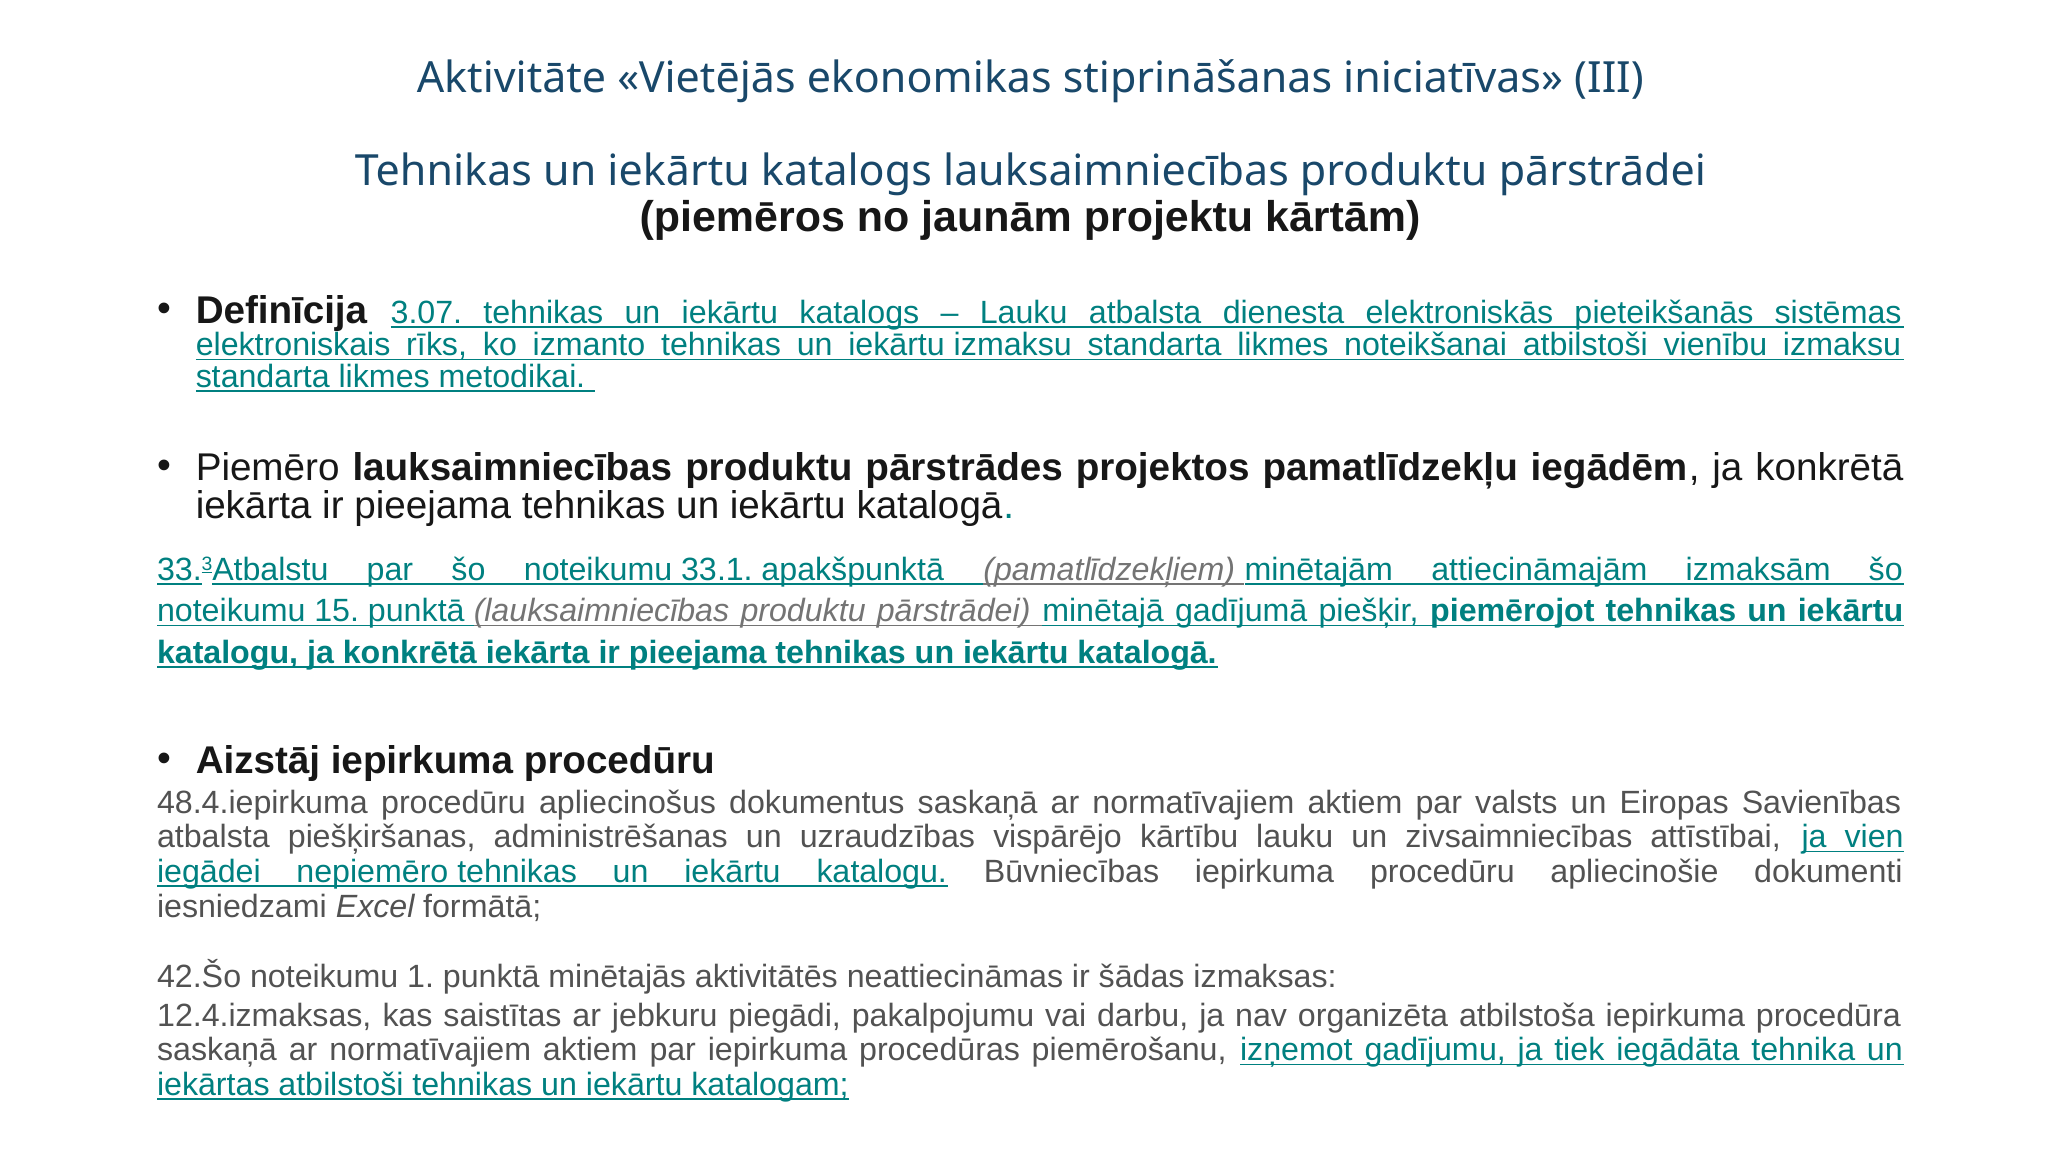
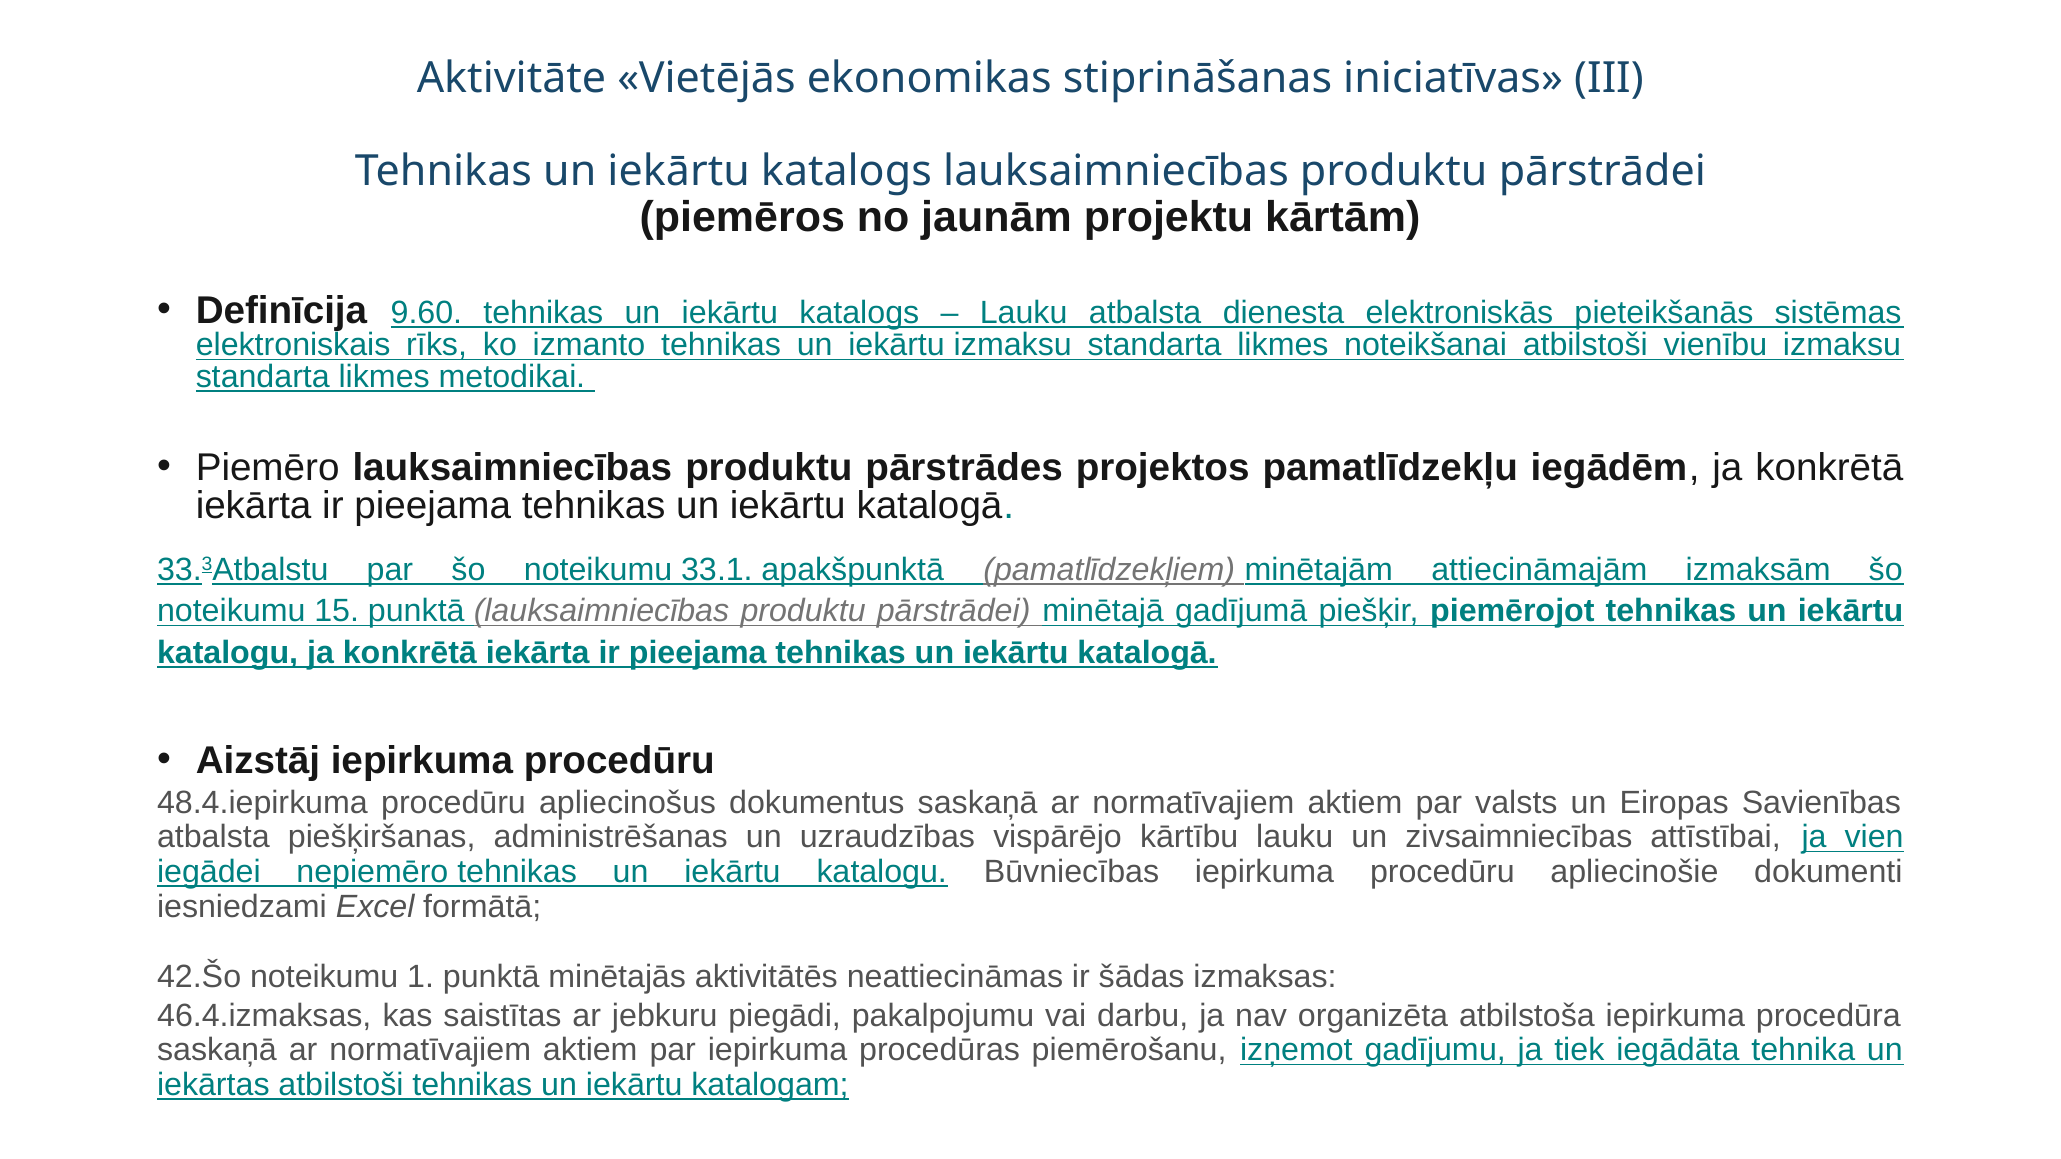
3.07: 3.07 -> 9.60
12.4.izmaksas: 12.4.izmaksas -> 46.4.izmaksas
